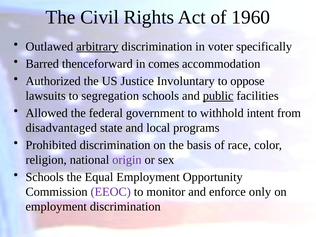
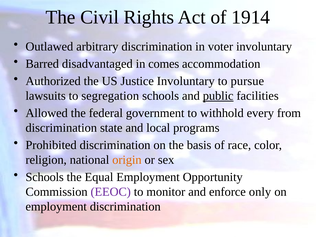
1960: 1960 -> 1914
arbitrary underline: present -> none
voter specifically: specifically -> involuntary
thenceforward: thenceforward -> disadvantaged
oppose: oppose -> pursue
intent: intent -> every
disadvantaged at (61, 128): disadvantaged -> discrimination
origin colour: purple -> orange
